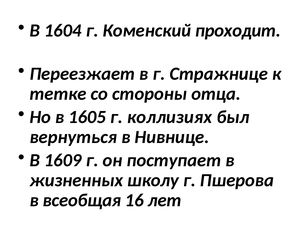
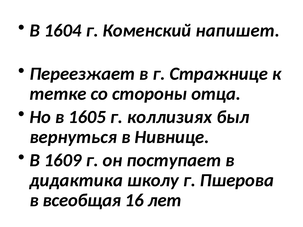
проходит: проходит -> напишет
жизненных: жизненных -> дидактика
